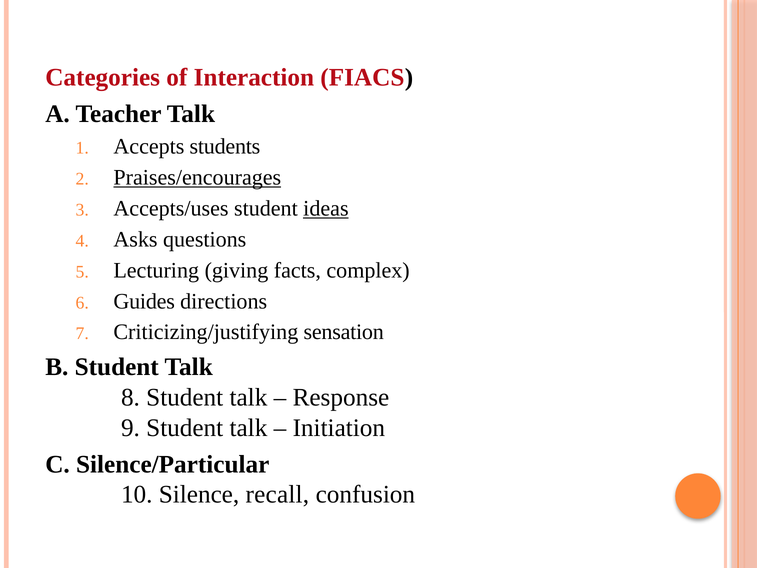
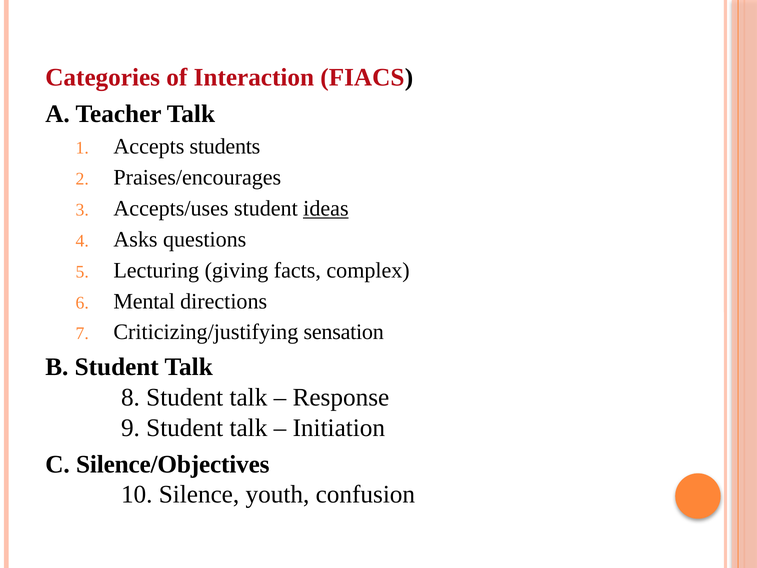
Praises/encourages underline: present -> none
Guides: Guides -> Mental
Silence/Particular: Silence/Particular -> Silence/Objectives
recall: recall -> youth
